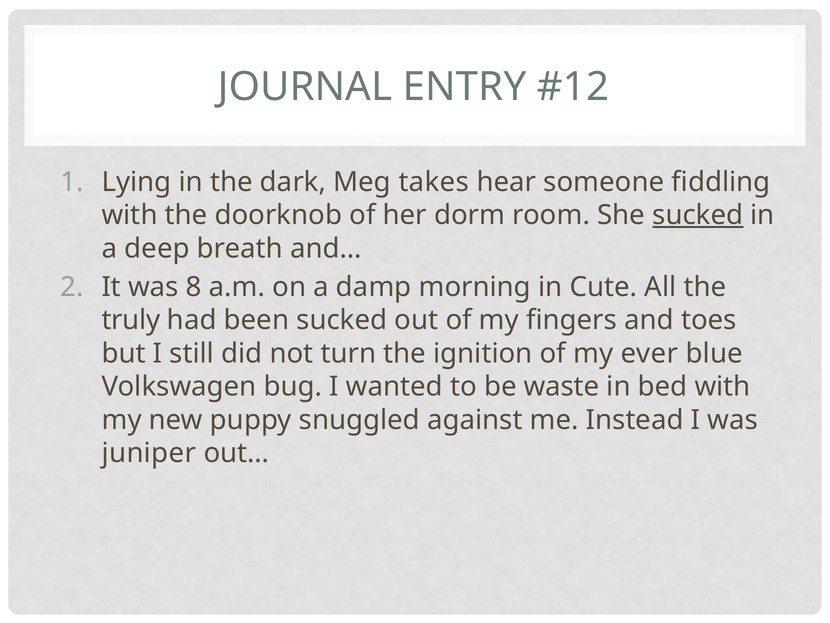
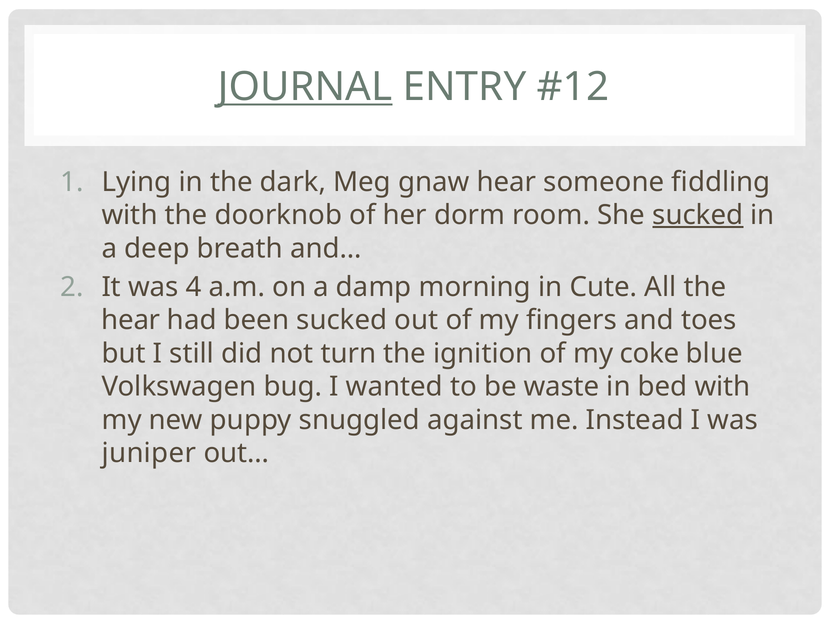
JOURNAL underline: none -> present
takes: takes -> gnaw
8: 8 -> 4
truly at (131, 320): truly -> hear
ever: ever -> coke
